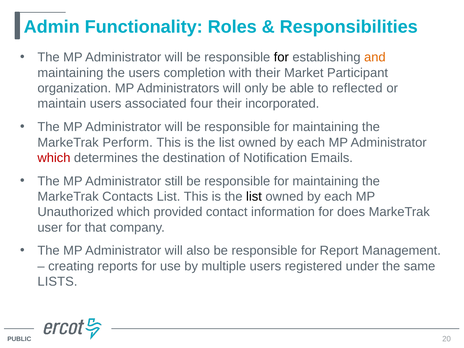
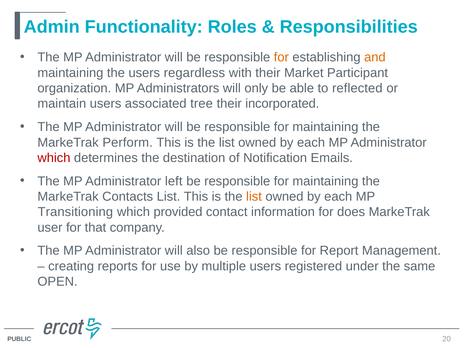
for at (281, 57) colour: black -> orange
completion: completion -> regardless
four: four -> tree
still: still -> left
list at (254, 197) colour: black -> orange
Unauthorized: Unauthorized -> Transitioning
LISTS: LISTS -> OPEN
